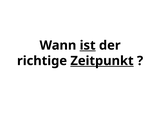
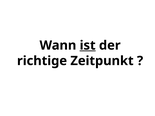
Zeitpunkt underline: present -> none
